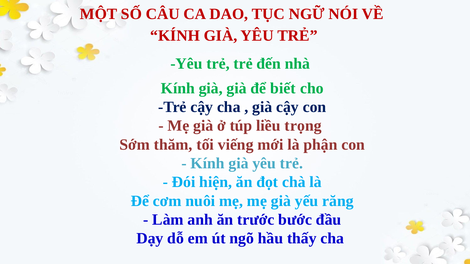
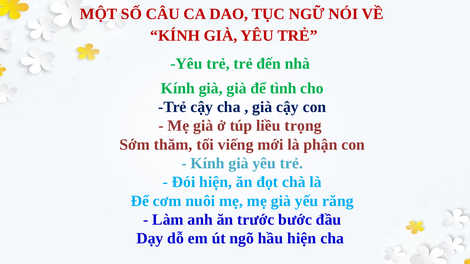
biết: biết -> tình
hầu thấy: thấy -> hiện
